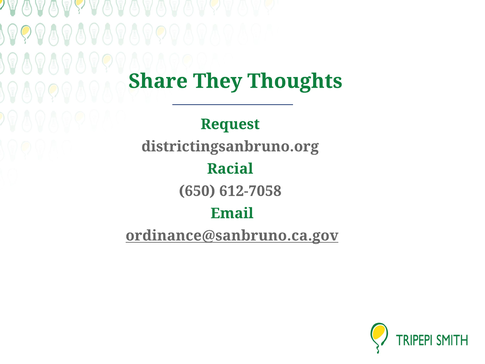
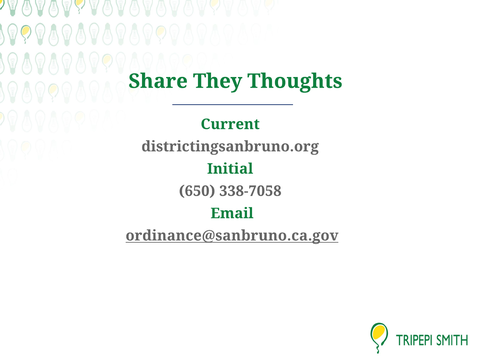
Request: Request -> Current
Racial: Racial -> Initial
612-7058: 612-7058 -> 338-7058
